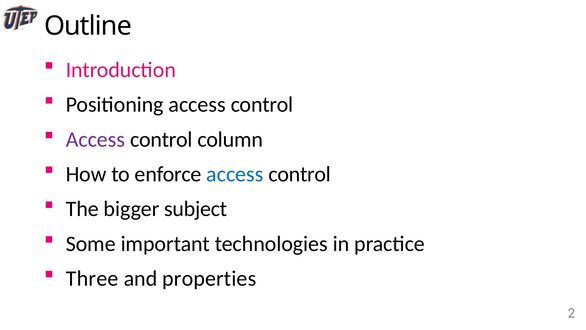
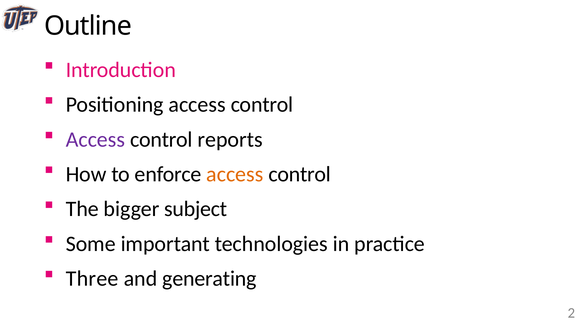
column: column -> reports
access at (235, 174) colour: blue -> orange
properties: properties -> generating
